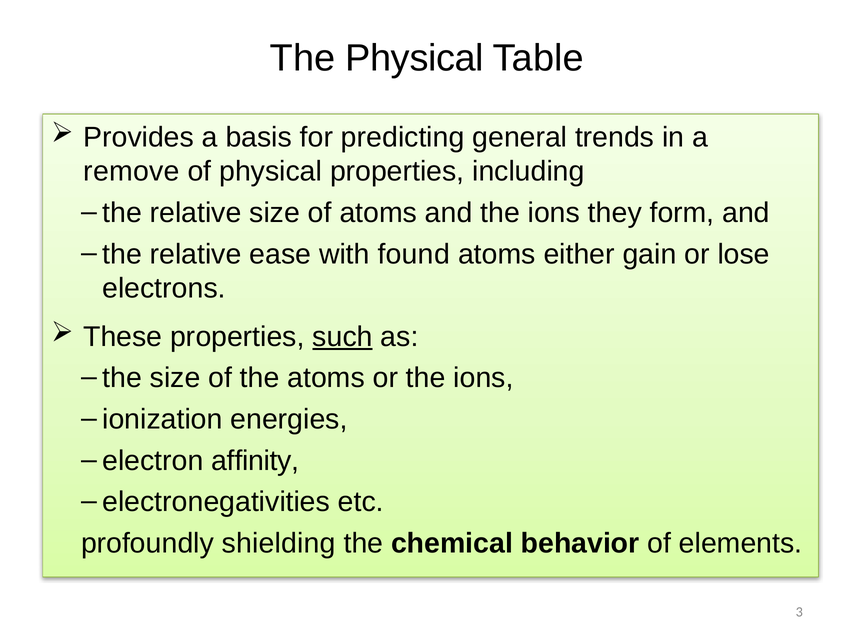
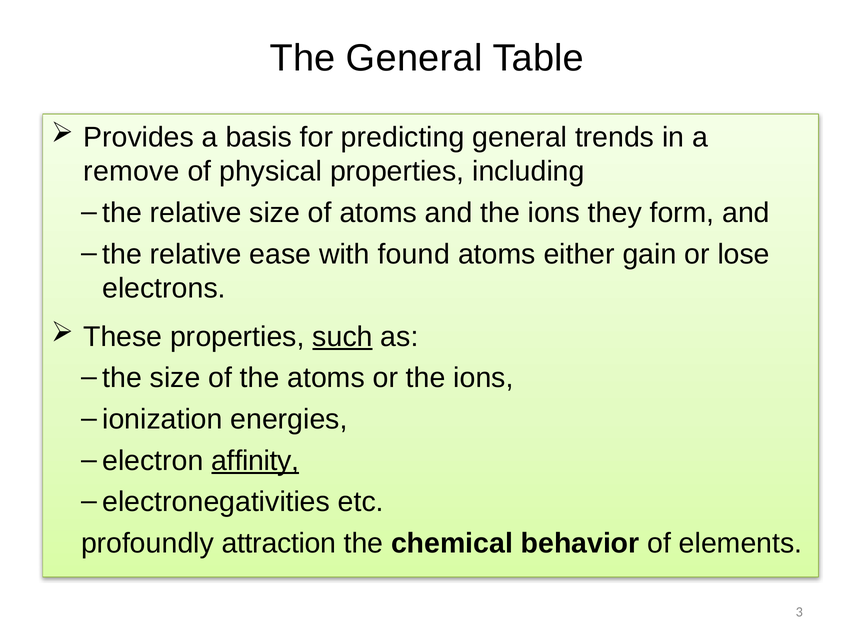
The Physical: Physical -> General
affinity underline: none -> present
shielding: shielding -> attraction
